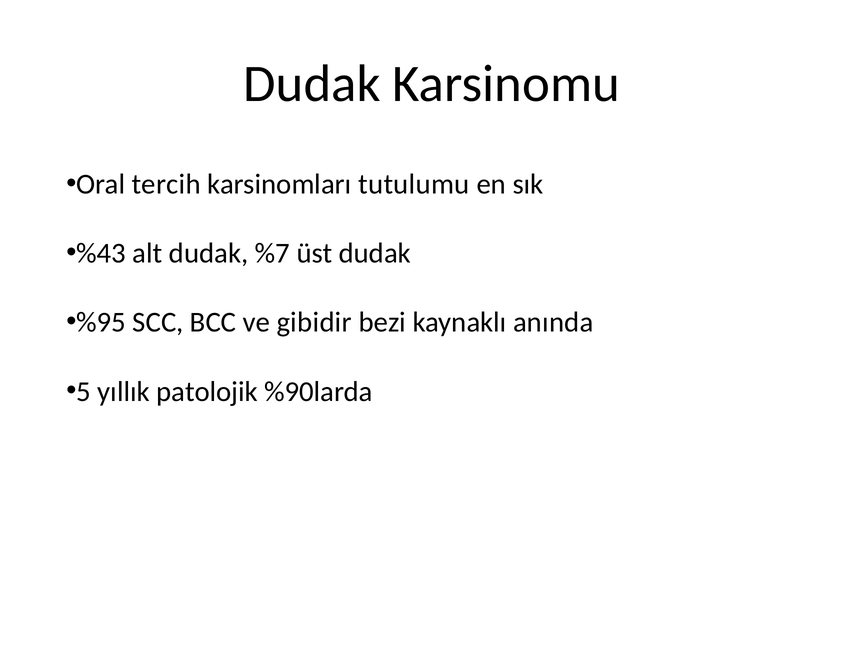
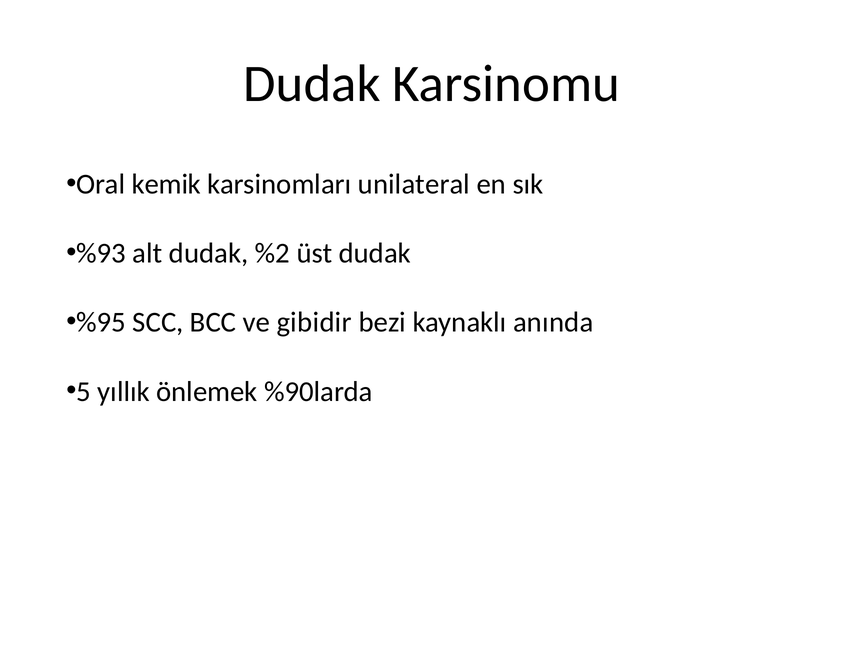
tercih: tercih -> kemik
tutulumu: tutulumu -> unilateral
%43: %43 -> %93
%7: %7 -> %2
patolojik: patolojik -> önlemek
